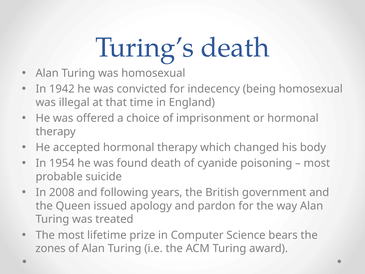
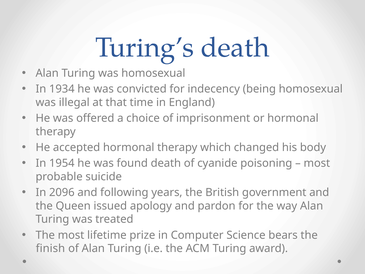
1942: 1942 -> 1934
2008: 2008 -> 2096
zones: zones -> finish
